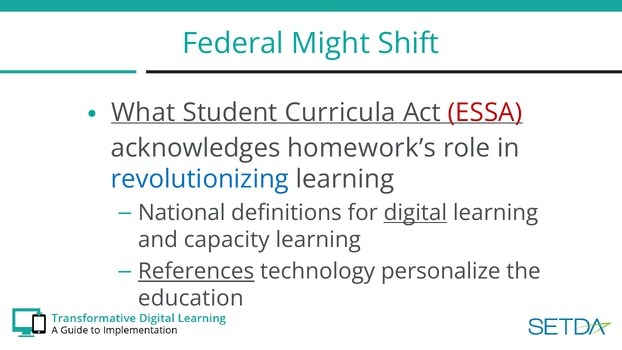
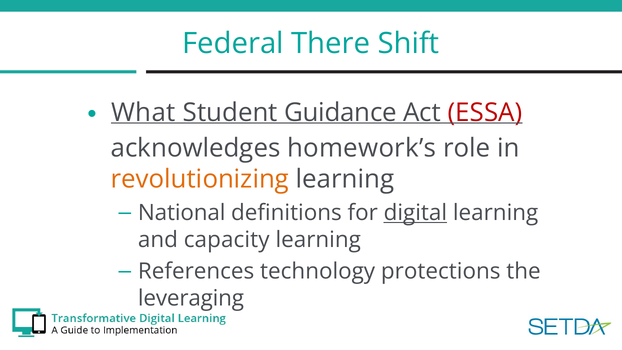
Might: Might -> There
Curricula: Curricula -> Guidance
revolutionizing colour: blue -> orange
References underline: present -> none
personalize: personalize -> protections
education: education -> leveraging
